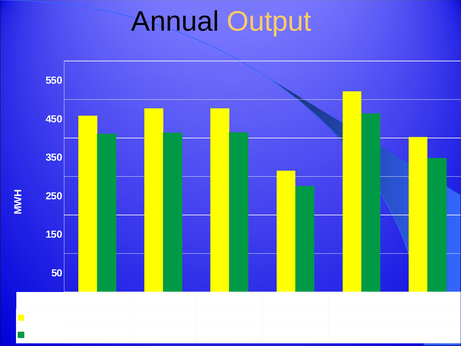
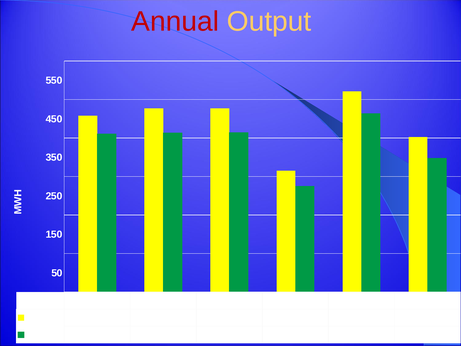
Annual colour: black -> red
